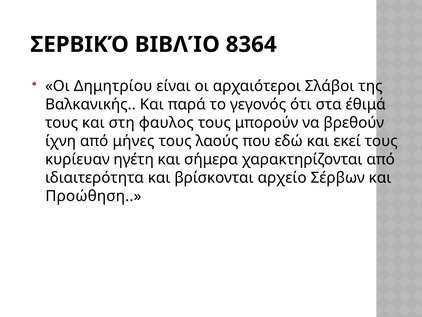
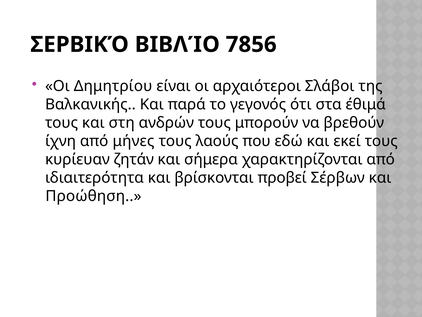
8364: 8364 -> 7856
φαυλος: φαυλος -> ανδρών
ηγέτη: ηγέτη -> ζητάν
αρχείο: αρχείο -> προβεί
